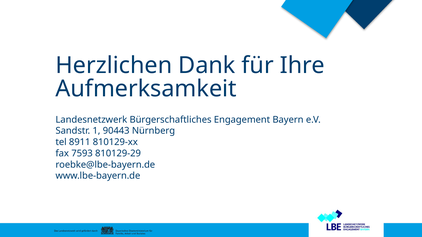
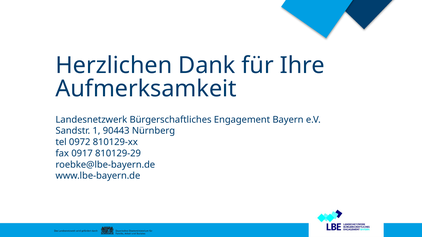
8911: 8911 -> 0972
7593: 7593 -> 0917
